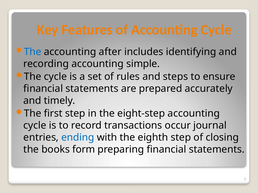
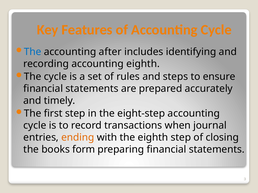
accounting simple: simple -> eighth
occur: occur -> when
ending colour: blue -> orange
